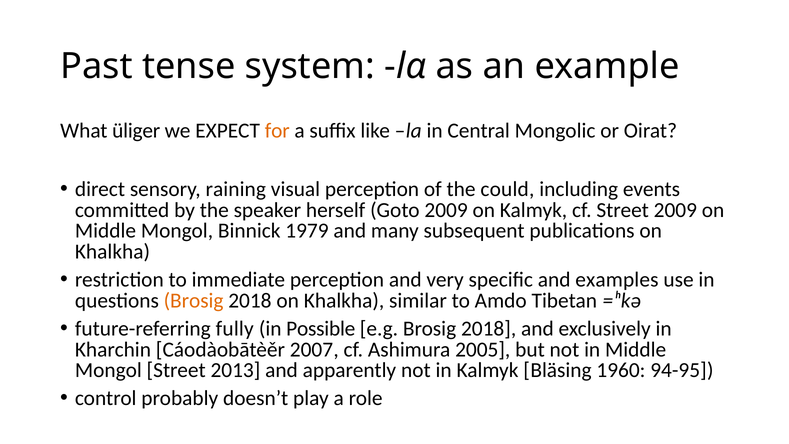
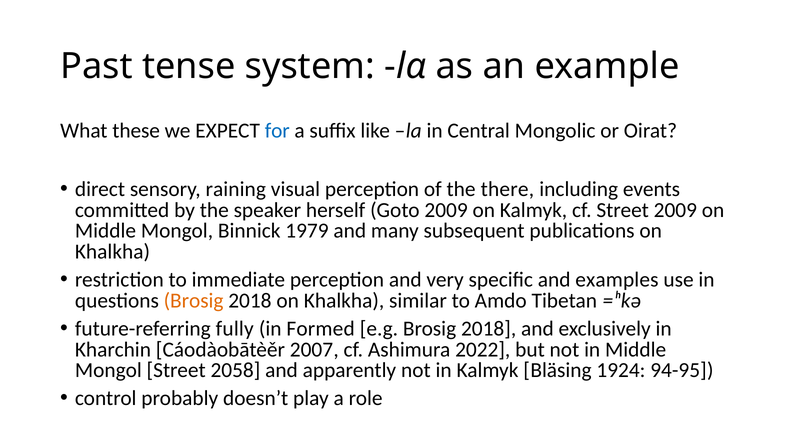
üliger: üliger -> these
for colour: orange -> blue
could: could -> there
Possible: Possible -> Formed
2005: 2005 -> 2022
2013: 2013 -> 2058
1960: 1960 -> 1924
